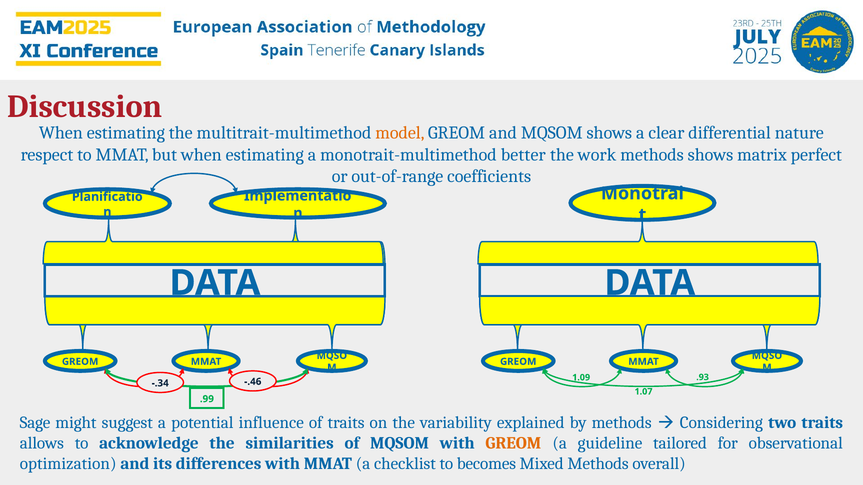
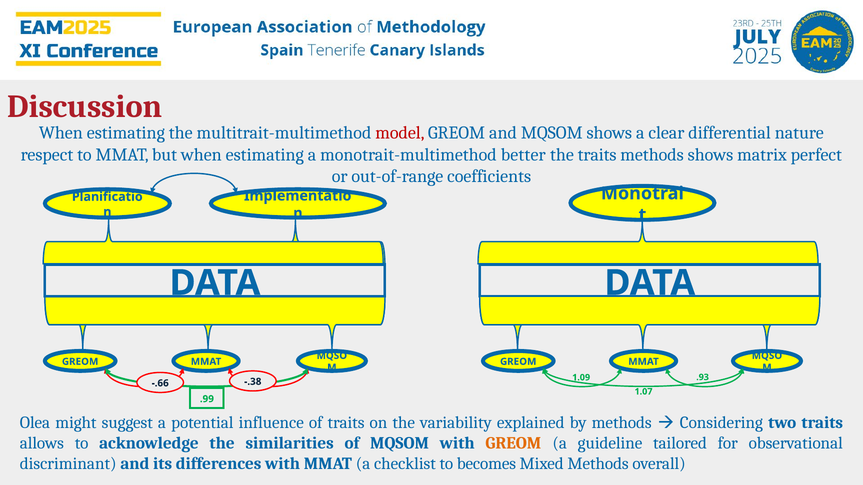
model colour: orange -> red
the work: work -> traits
-.46: -.46 -> -.38
-.34: -.34 -> -.66
Sage: Sage -> Olea
optimization: optimization -> discriminant
